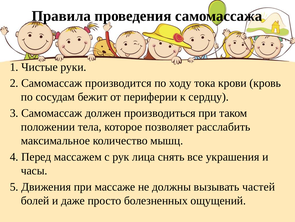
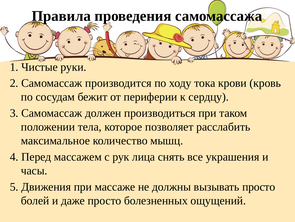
вызывать частей: частей -> просто
